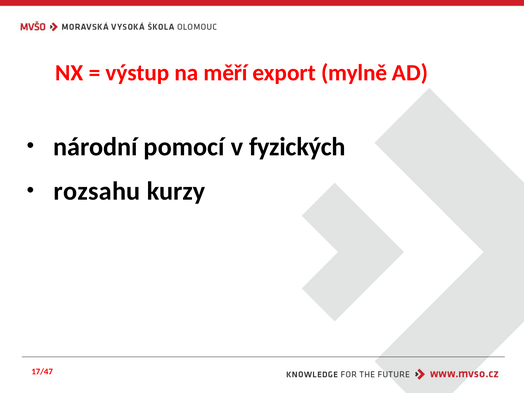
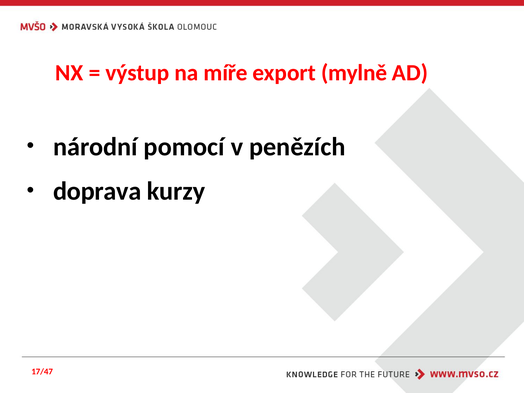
měří: měří -> míře
fyzických: fyzických -> penězích
rozsahu: rozsahu -> doprava
